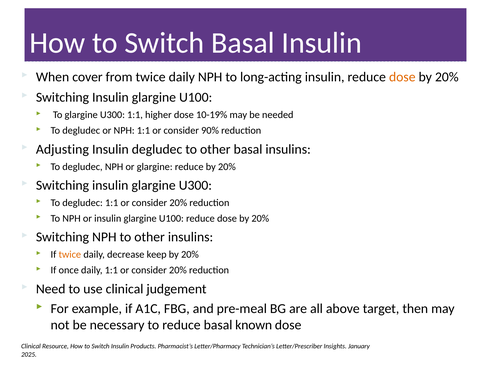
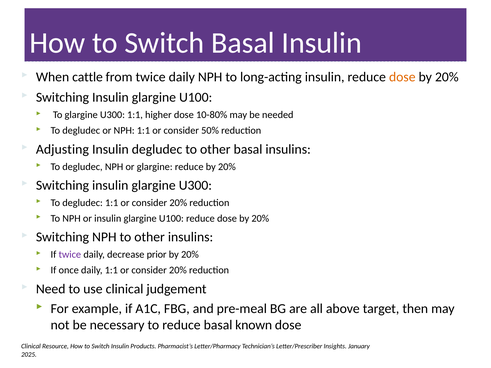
cover: cover -> cattle
10-19%: 10-19% -> 10-80%
90%: 90% -> 50%
twice at (70, 255) colour: orange -> purple
keep: keep -> prior
